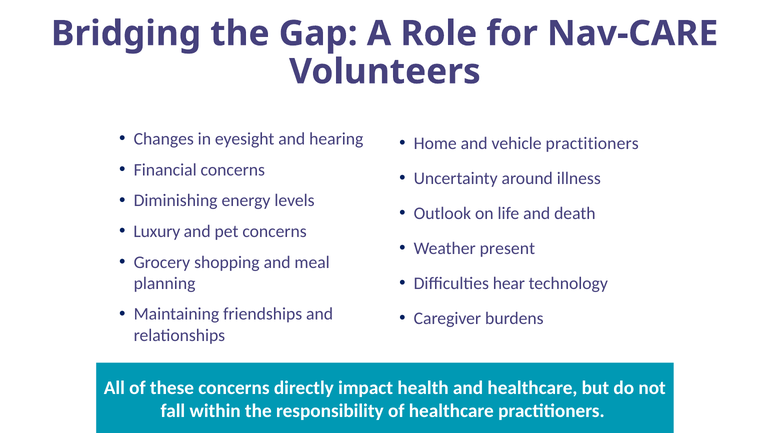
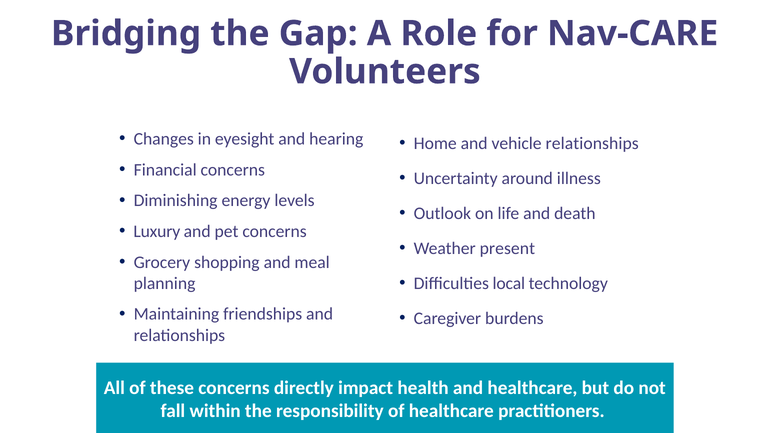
vehicle practitioners: practitioners -> relationships
hear: hear -> local
